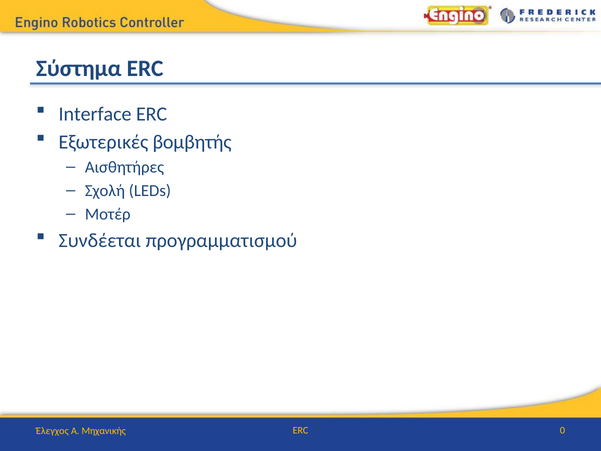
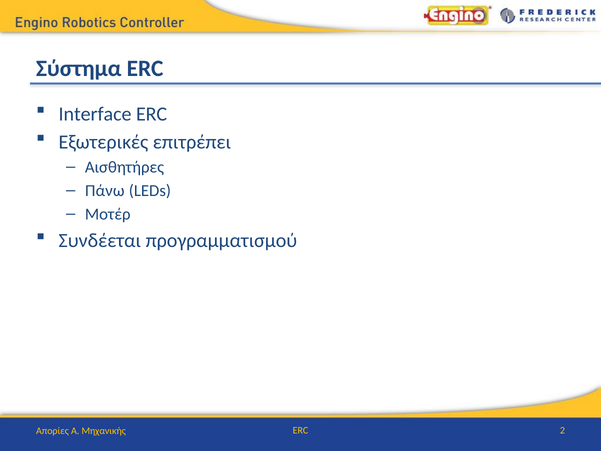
βομβητής: βομβητής -> επιτρέπει
Σχολή: Σχολή -> Πάνω
0: 0 -> 2
Έλεγχος: Έλεγχος -> Απορίες
